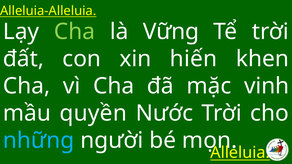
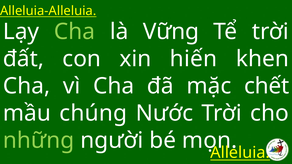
vinh: vinh -> chết
quyền: quyền -> chúng
những colour: light blue -> light green
